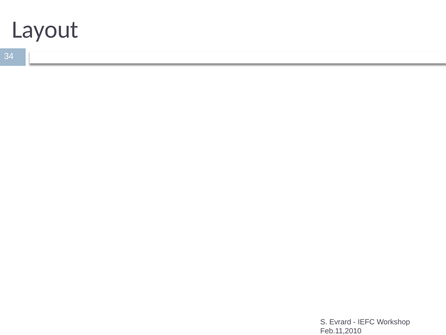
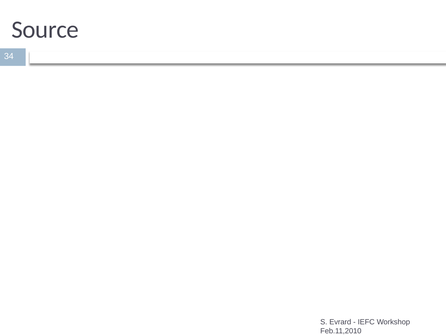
Layout: Layout -> Source
